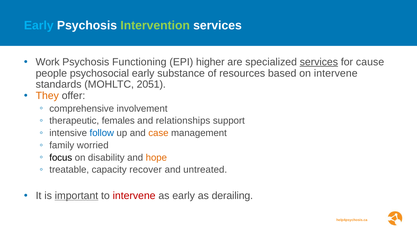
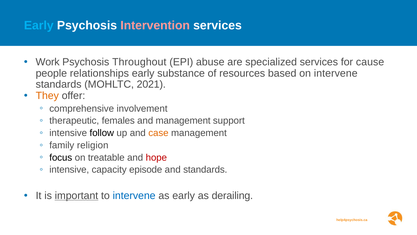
Intervention colour: light green -> pink
Functioning: Functioning -> Throughout
higher: higher -> abuse
services at (319, 62) underline: present -> none
psychosocial: psychosocial -> relationships
2051: 2051 -> 2021
and relationships: relationships -> management
follow colour: blue -> black
worried: worried -> religion
disability: disability -> treatable
hope colour: orange -> red
treatable at (69, 169): treatable -> intensive
recover: recover -> episode
and untreated: untreated -> standards
intervene at (134, 195) colour: red -> blue
